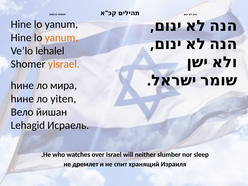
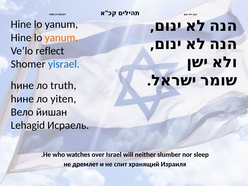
lehalel: lehalel -> reflect
yisrael colour: orange -> blue
мира: мира -> truth
